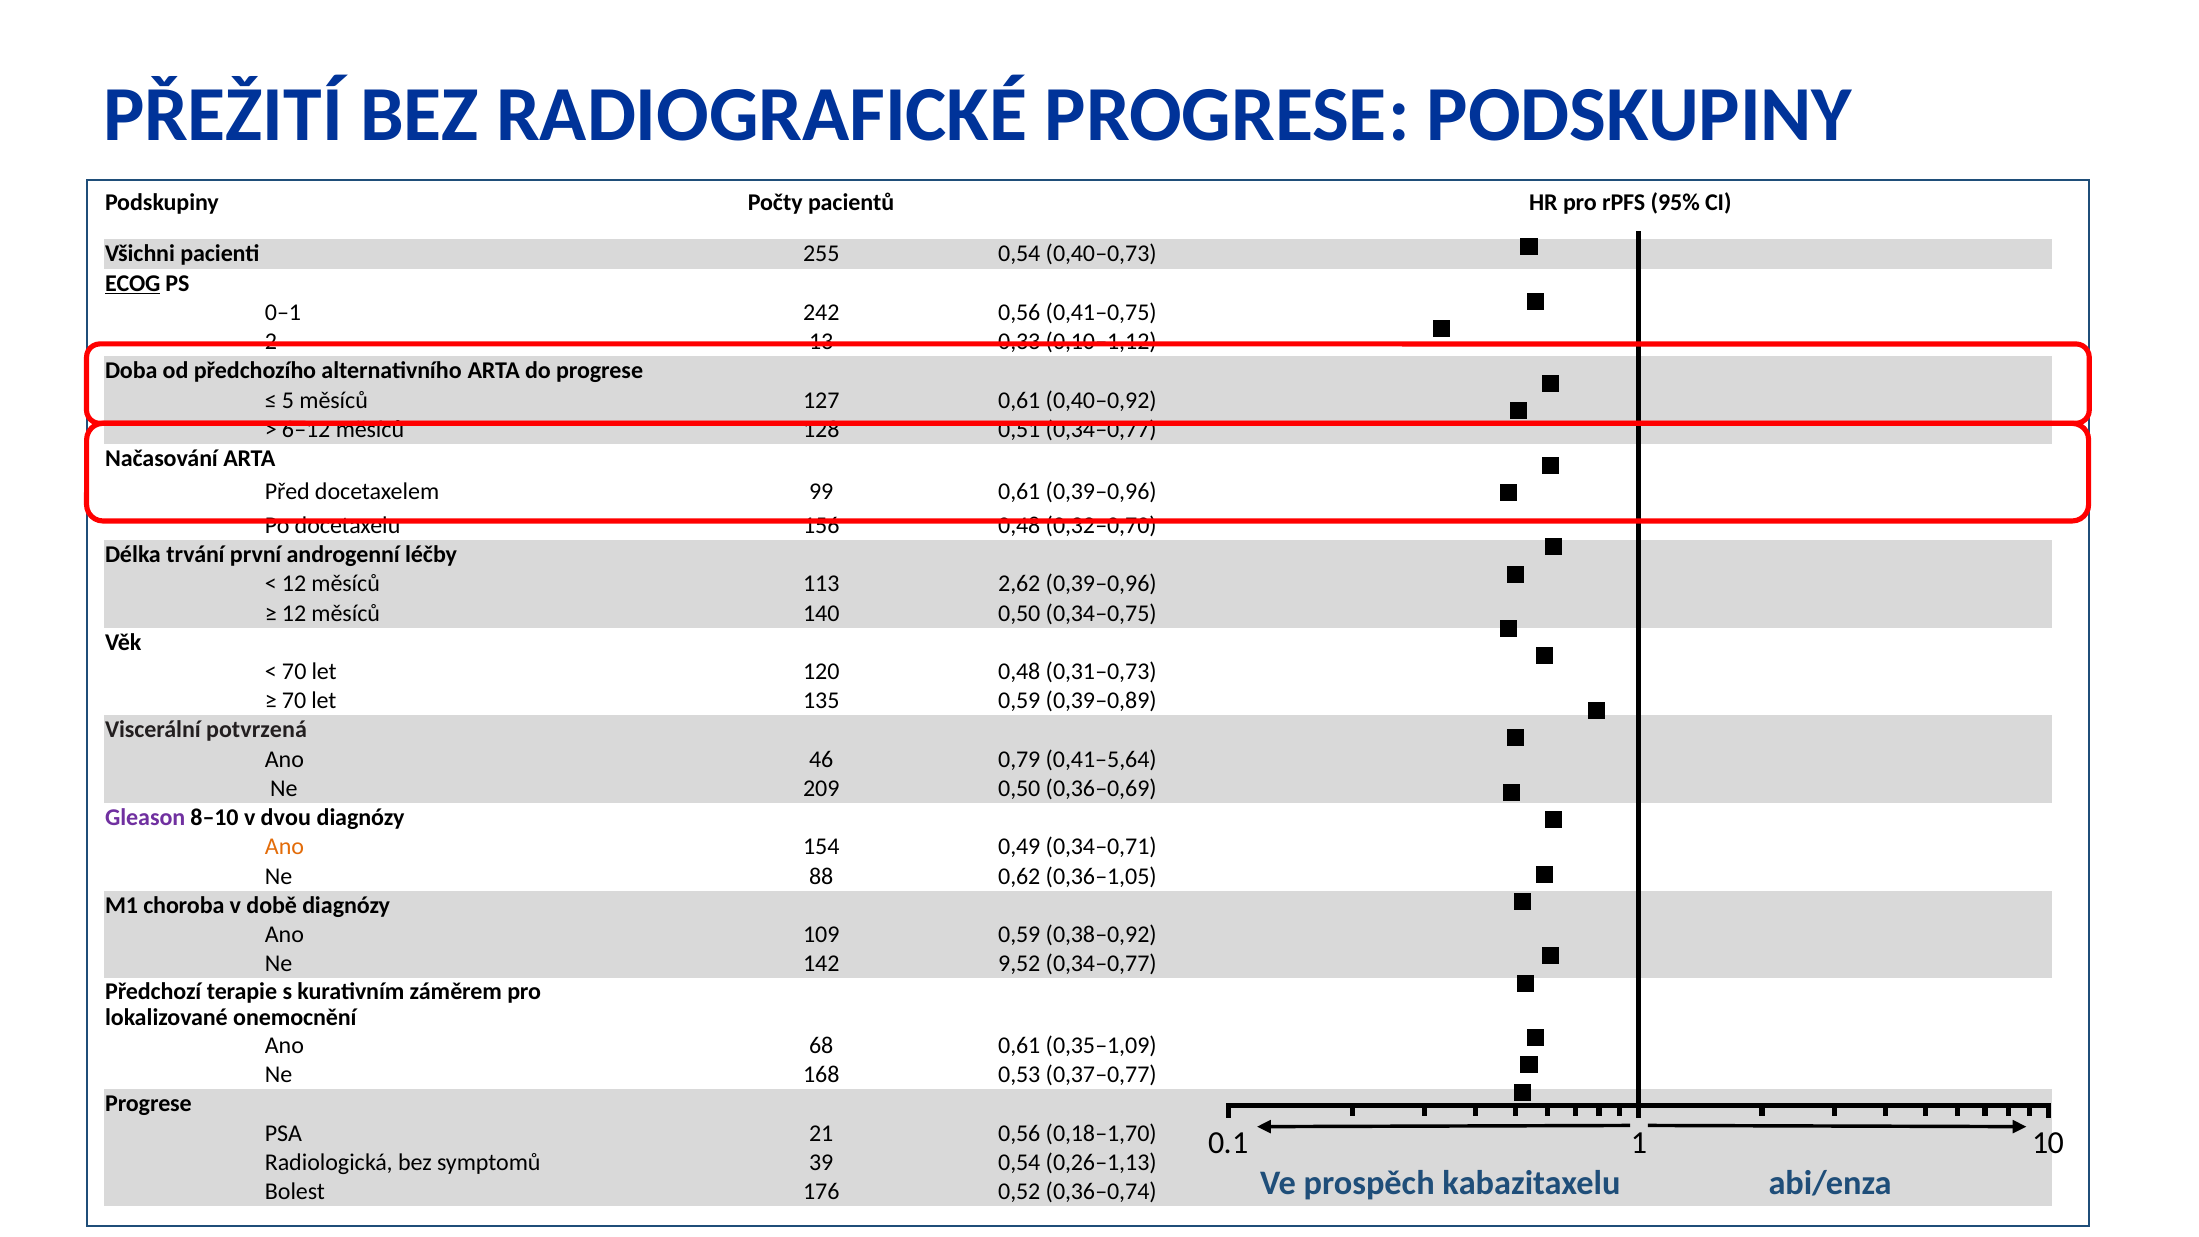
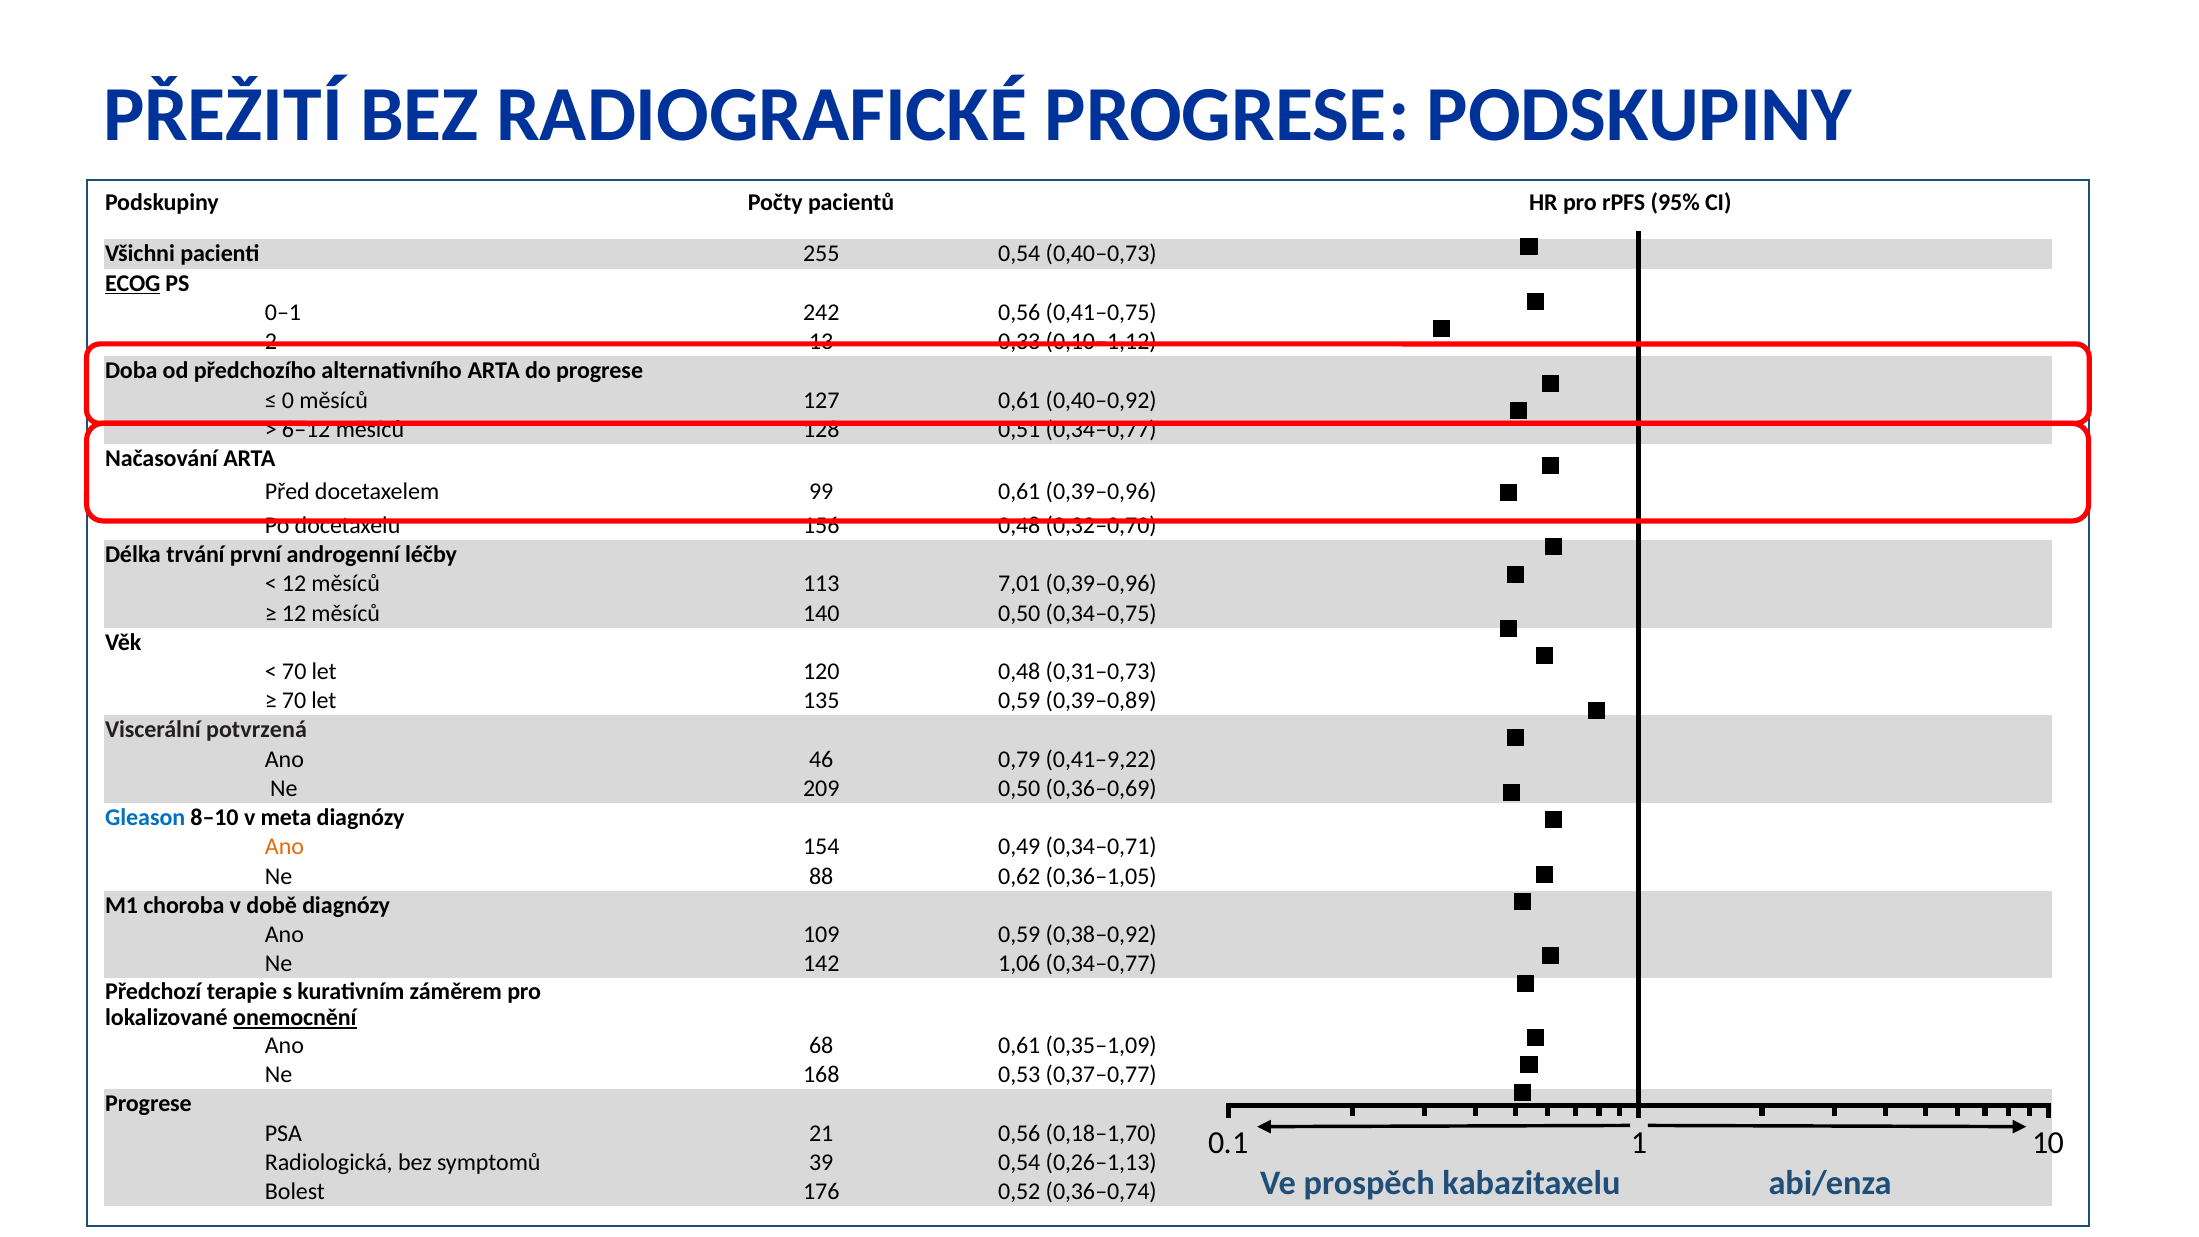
5: 5 -> 0
2,62: 2,62 -> 7,01
0,41–5,64: 0,41–5,64 -> 0,41–9,22
Gleason colour: purple -> blue
dvou: dvou -> meta
9,52: 9,52 -> 1,06
onemocnění underline: none -> present
